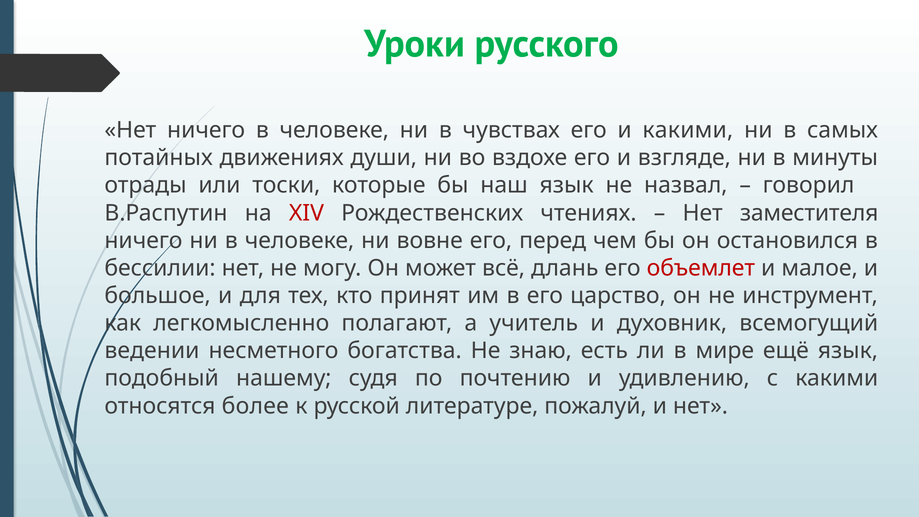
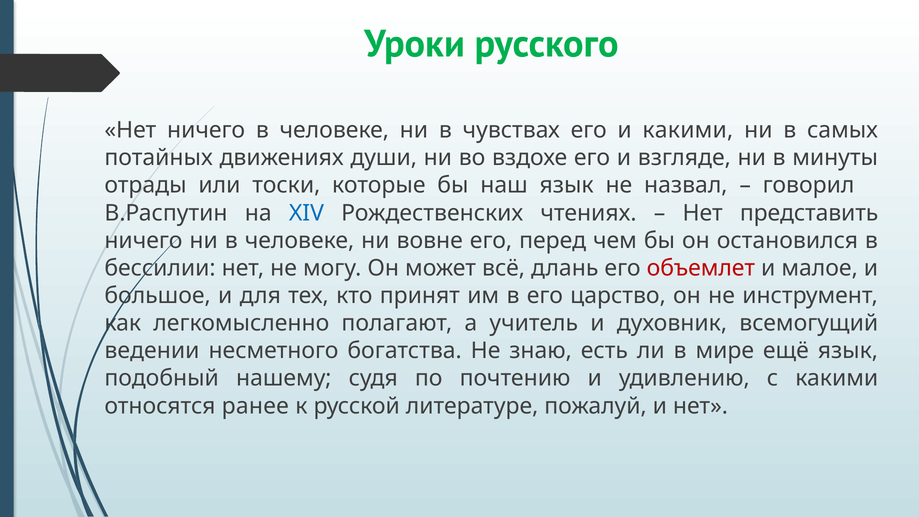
XIV colour: red -> blue
заместителя: заместителя -> представить
более: более -> ранее
